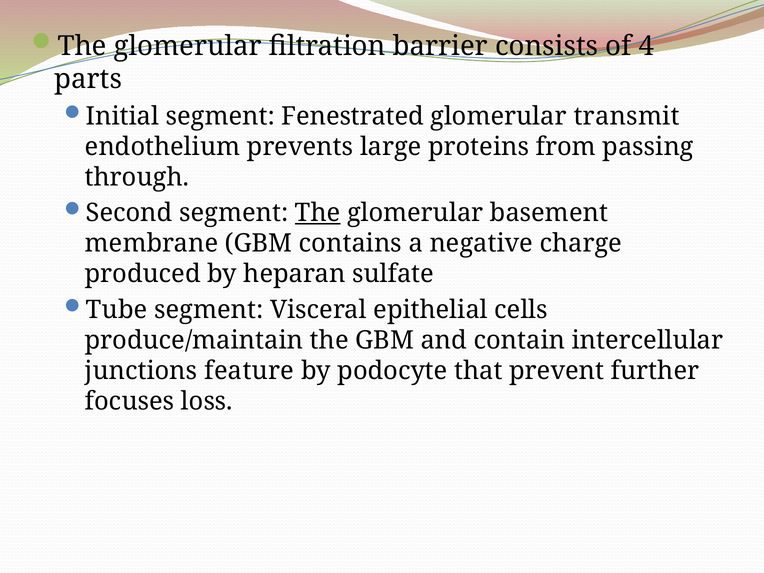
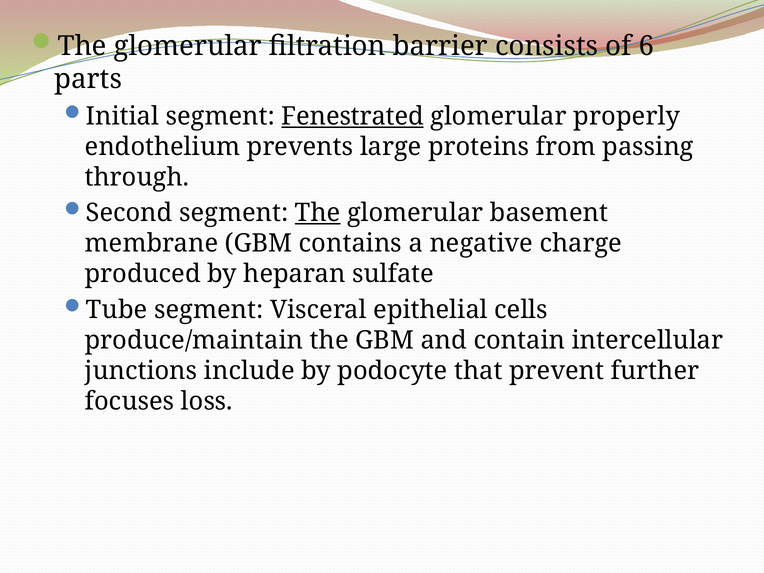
4: 4 -> 6
Fenestrated underline: none -> present
transmit: transmit -> properly
feature: feature -> include
